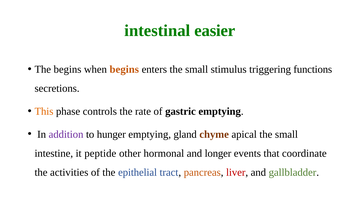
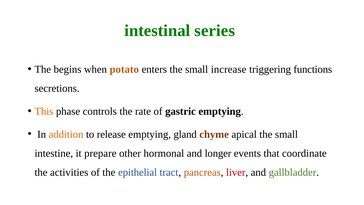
easier: easier -> series
when begins: begins -> potato
stimulus: stimulus -> increase
addition colour: purple -> orange
hunger: hunger -> release
peptide: peptide -> prepare
